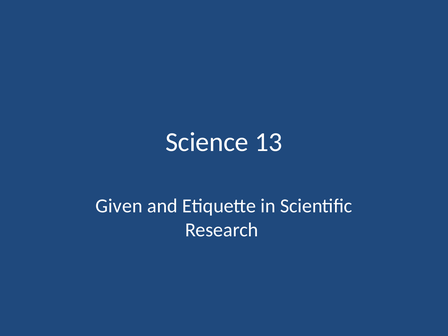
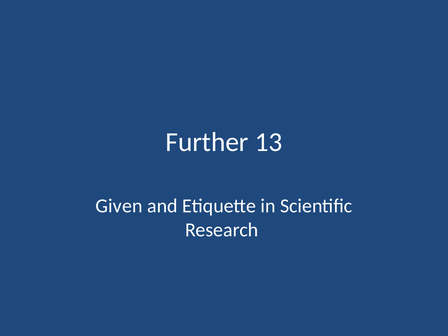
Science: Science -> Further
